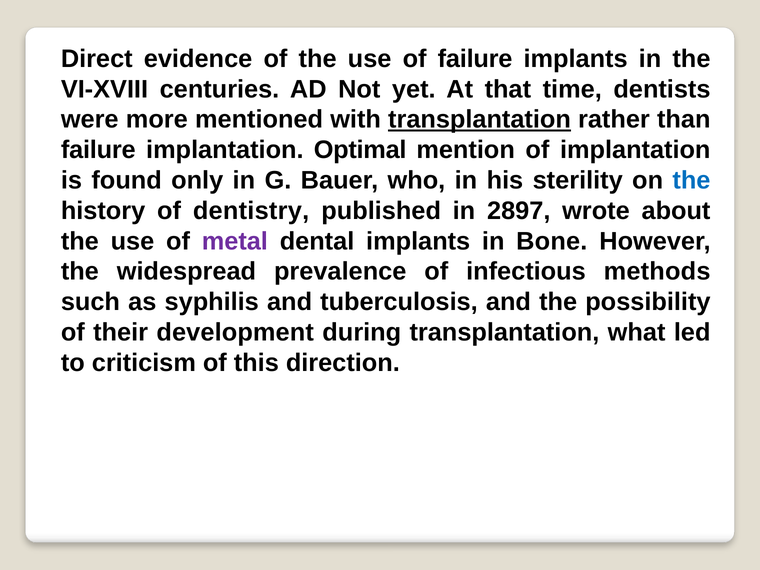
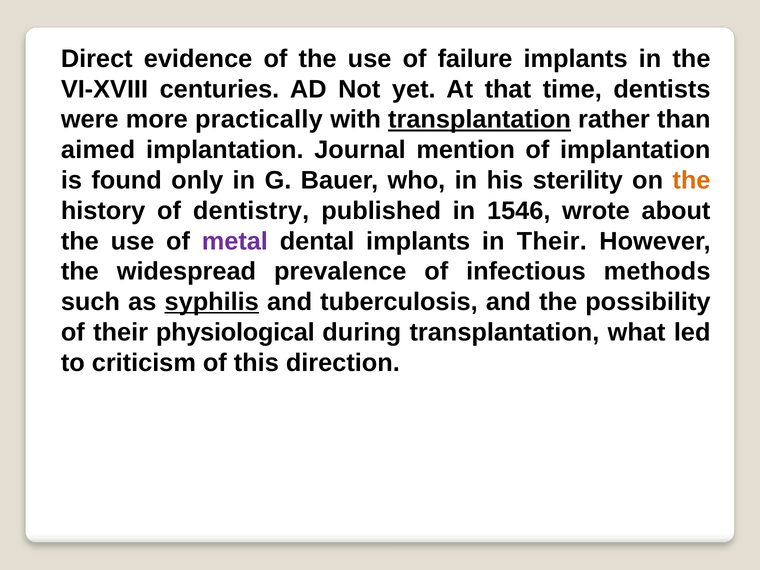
mentioned: mentioned -> practically
failure at (98, 150): failure -> aimed
Optimal: Optimal -> Journal
the at (691, 180) colour: blue -> orange
2897: 2897 -> 1546
in Bone: Bone -> Their
syphilis underline: none -> present
development: development -> physiological
